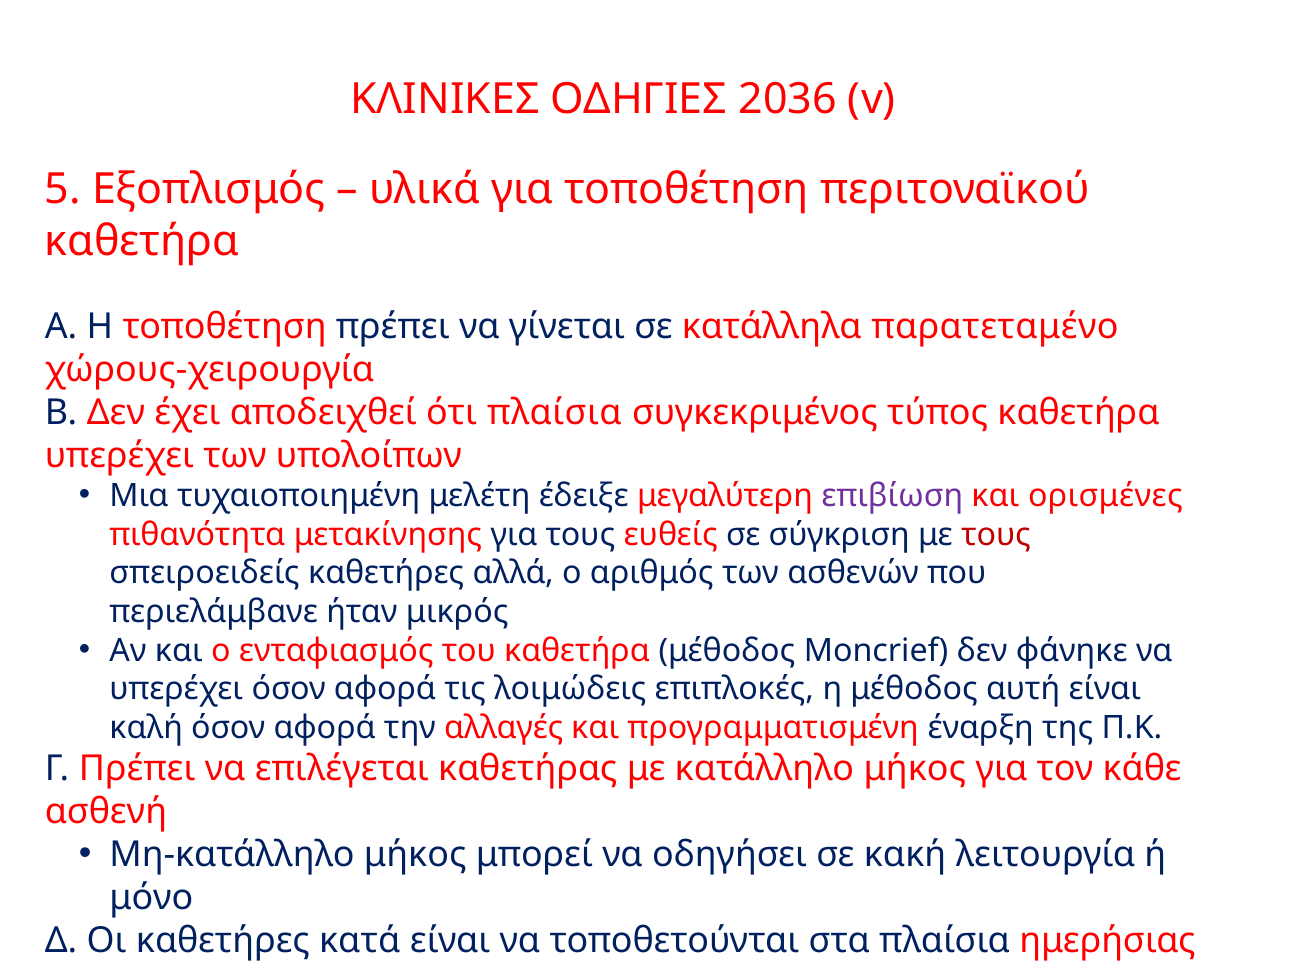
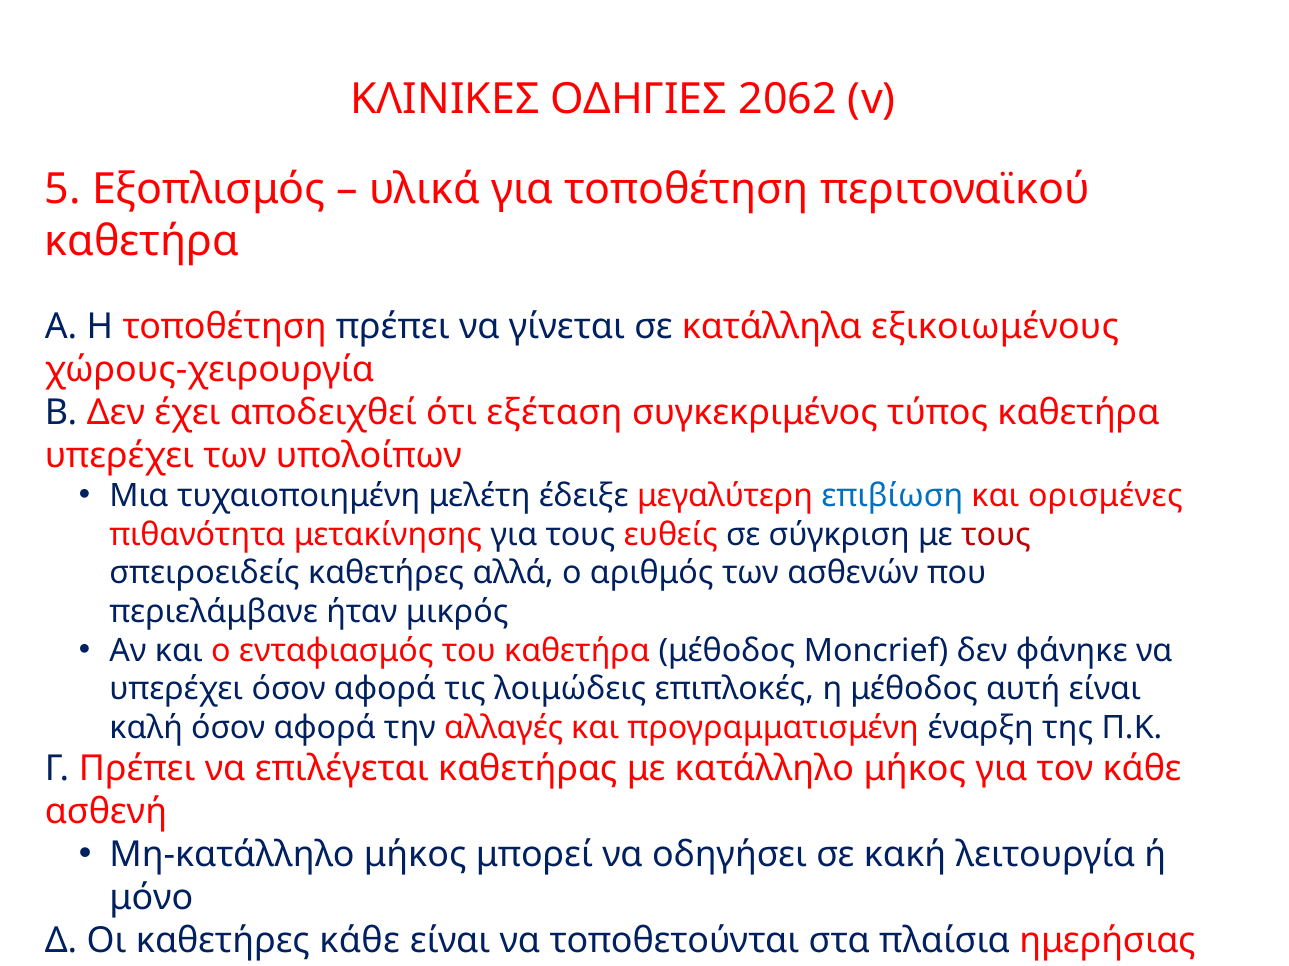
2036: 2036 -> 2062
παρατεταμένο: παρατεταμένο -> εξικοιωμένους
ότι πλαίσια: πλαίσια -> εξέταση
επιβίωση colour: purple -> blue
καθετήρες κατά: κατά -> κάθε
